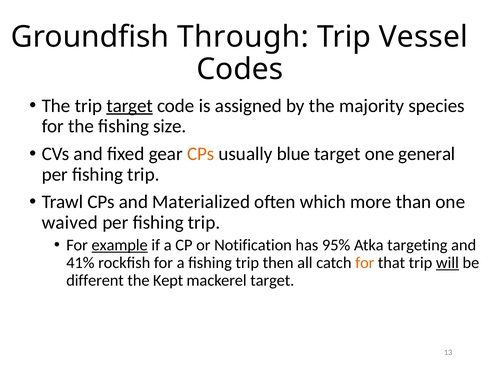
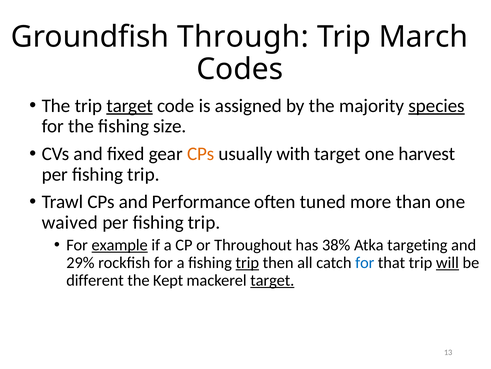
Vessel: Vessel -> March
species underline: none -> present
blue: blue -> with
general: general -> harvest
Materialized: Materialized -> Performance
which: which -> tuned
Notification: Notification -> Throughout
95%: 95% -> 38%
41%: 41% -> 29%
trip at (247, 262) underline: none -> present
for at (365, 262) colour: orange -> blue
target at (272, 280) underline: none -> present
